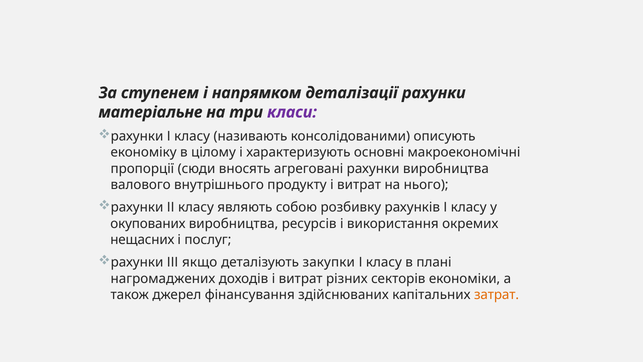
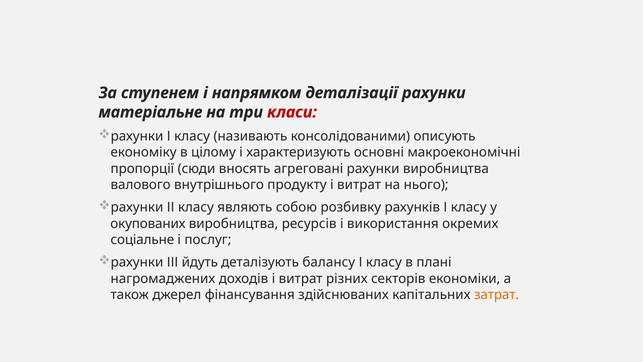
класи colour: purple -> red
нещасних: нещасних -> соціальне
якщо: якщо -> йдуть
закупки: закупки -> балансу
